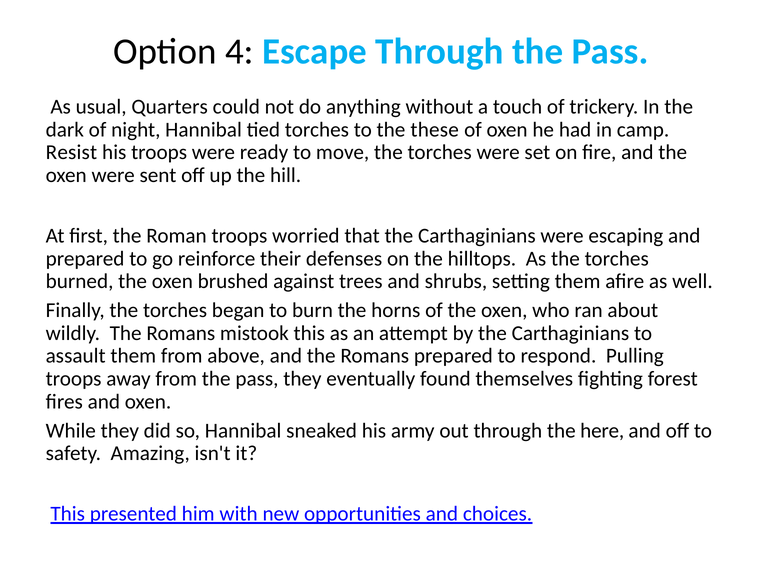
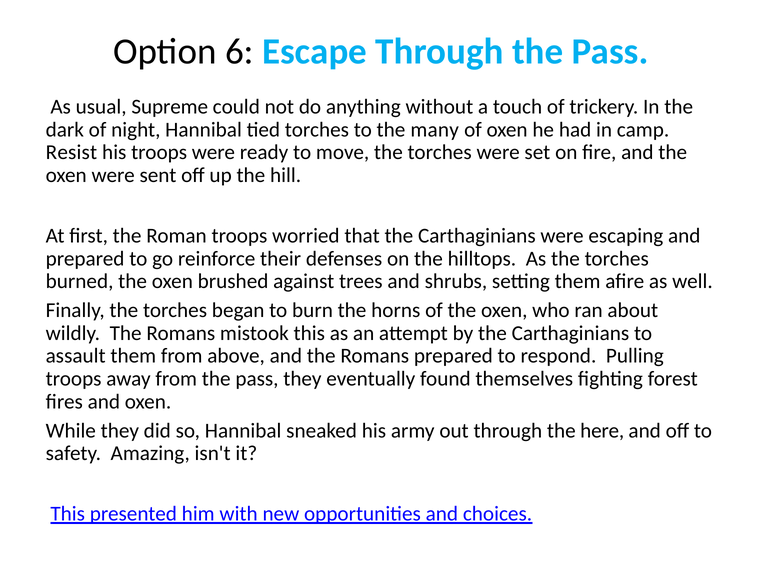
4: 4 -> 6
Quarters: Quarters -> Supreme
these: these -> many
